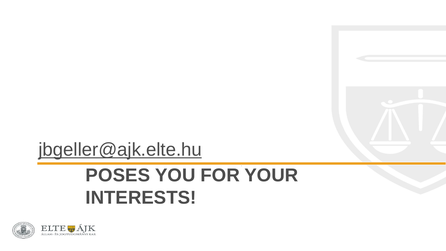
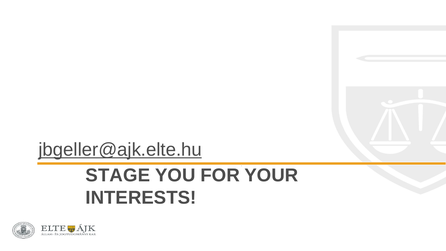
POSES: POSES -> STAGE
